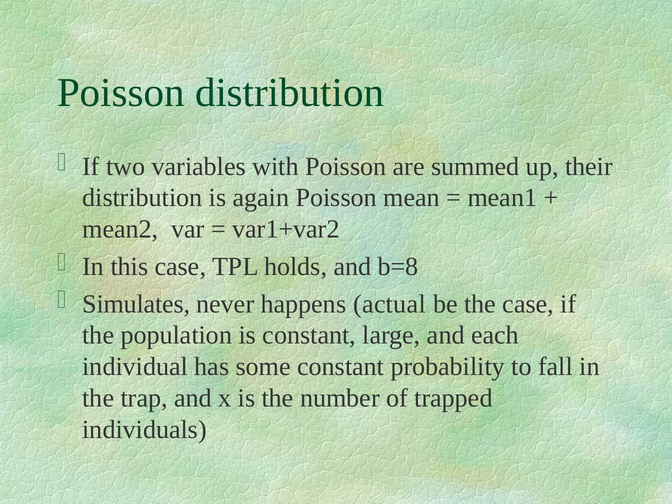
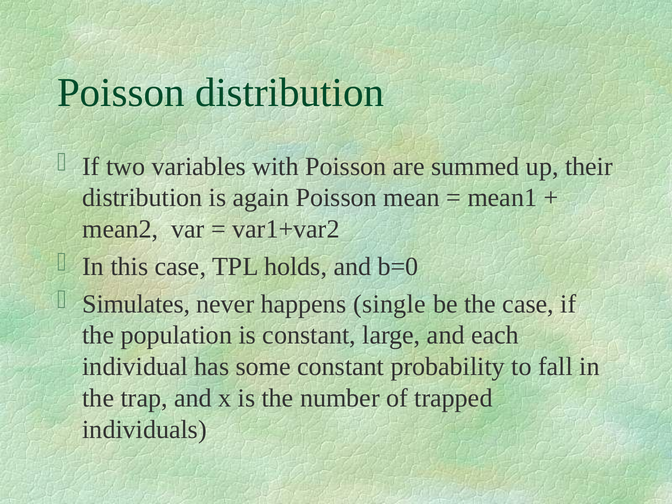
b=8: b=8 -> b=0
actual: actual -> single
